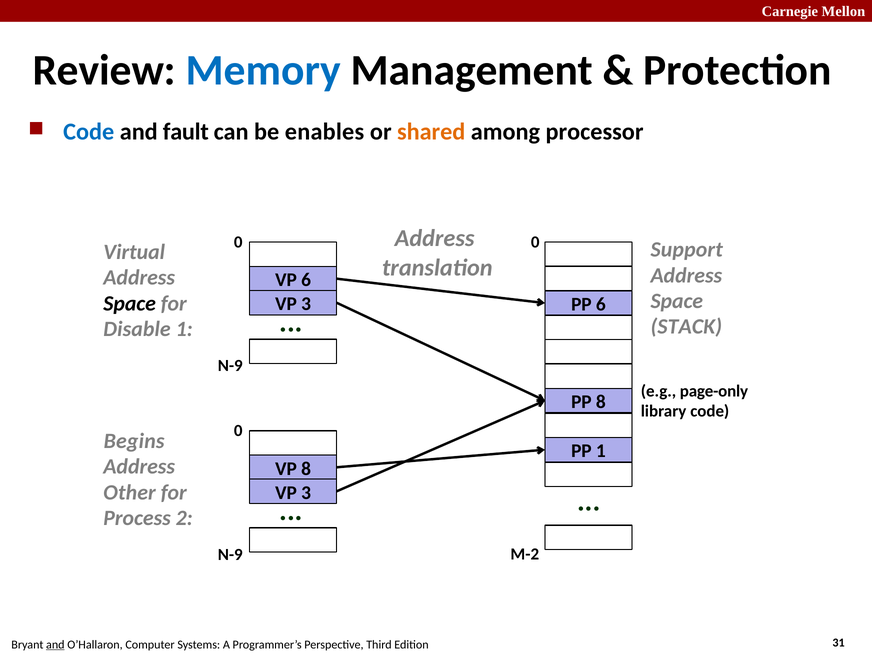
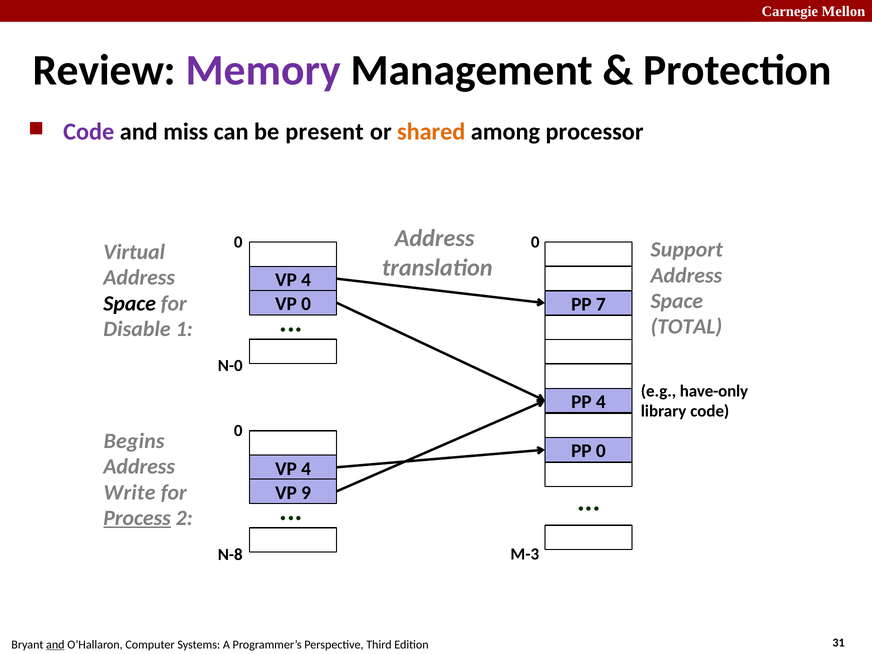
Memory colour: blue -> purple
Code at (89, 132) colour: blue -> purple
fault: fault -> miss
enables: enables -> present
6 at (306, 280): 6 -> 4
3 at (306, 304): 3 -> 0
PP 6: 6 -> 7
STACK: STACK -> TOTAL
N-9 at (230, 366): N-9 -> N-0
page-only: page-only -> have-only
PP 8: 8 -> 4
PP 1: 1 -> 0
8 at (306, 469): 8 -> 4
Other: Other -> Write
3 at (306, 493): 3 -> 9
Process underline: none -> present
M-2: M-2 -> M-3
N-9 at (230, 555): N-9 -> N-8
